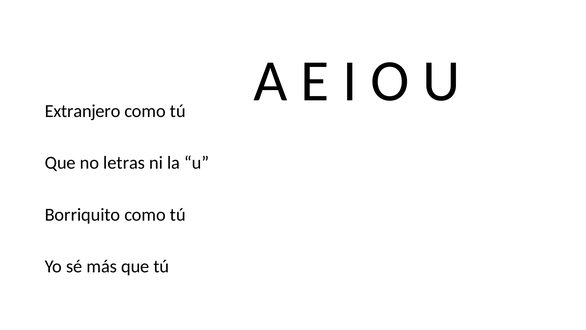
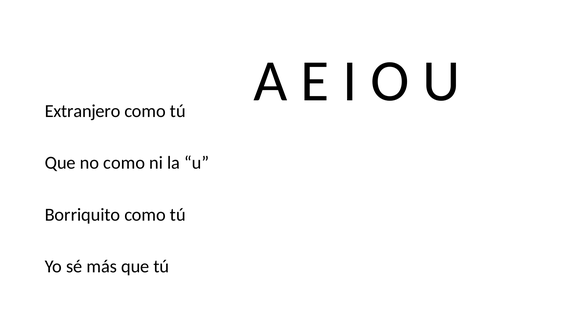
no letras: letras -> como
